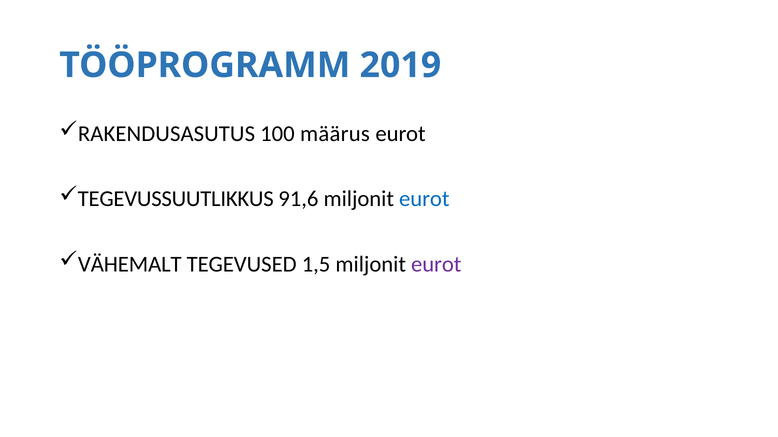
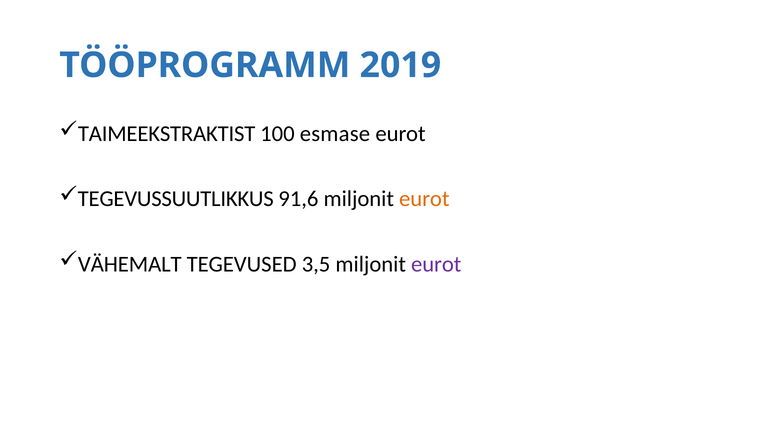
RAKENDUSASUTUS: RAKENDUSASUTUS -> TAIMEEKSTRAKTIST
määrus: määrus -> esmase
eurot at (424, 199) colour: blue -> orange
1,5: 1,5 -> 3,5
